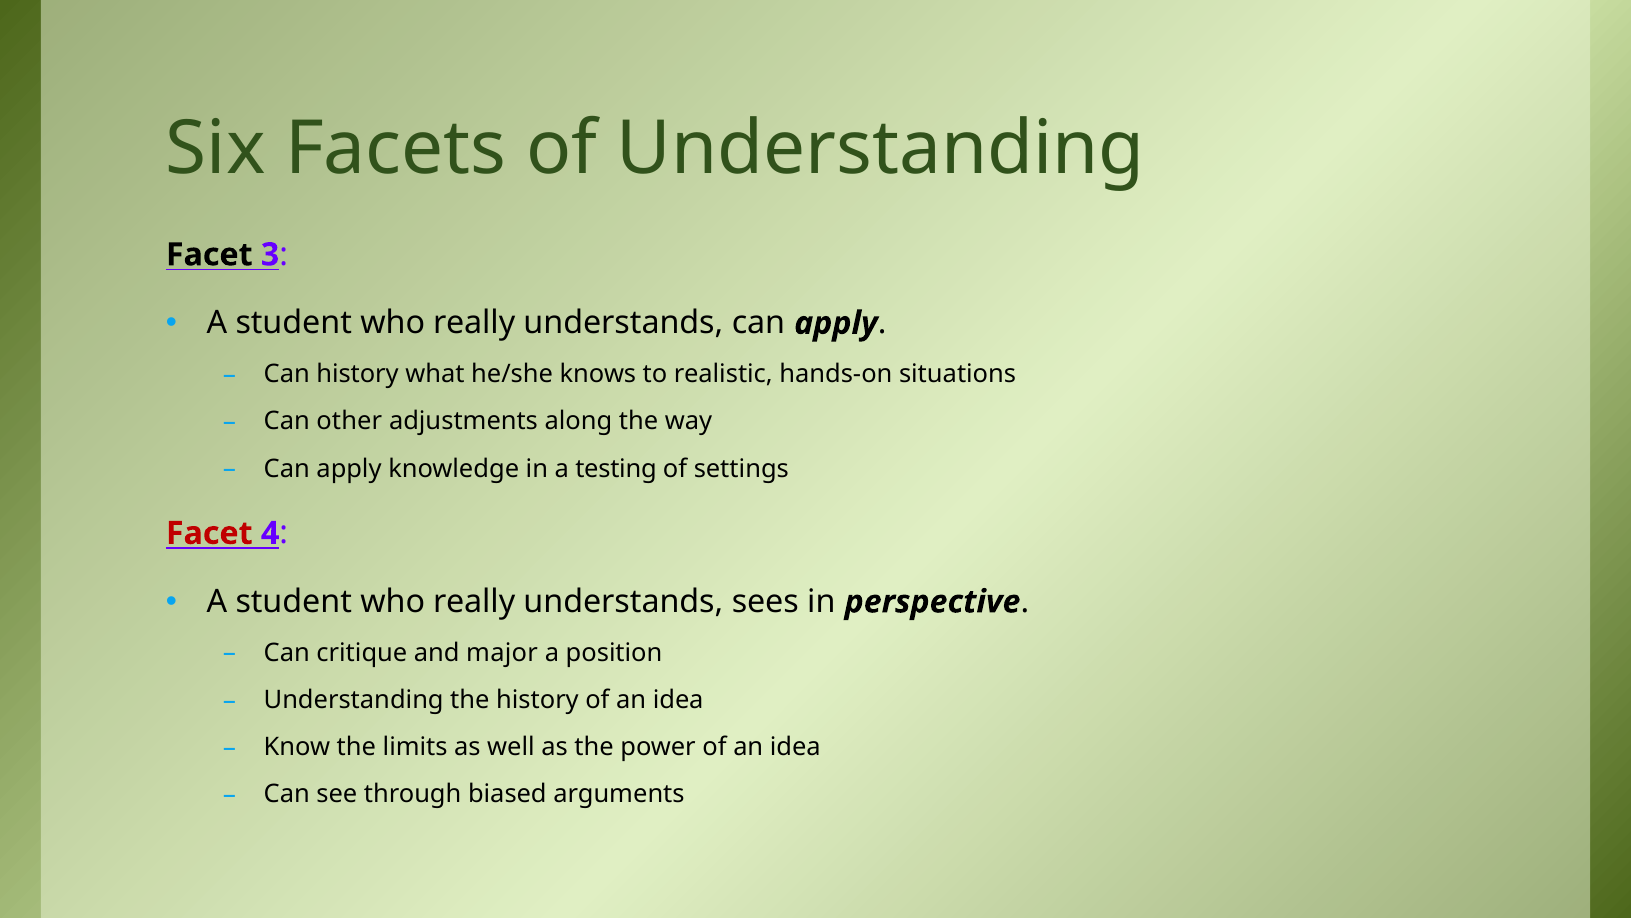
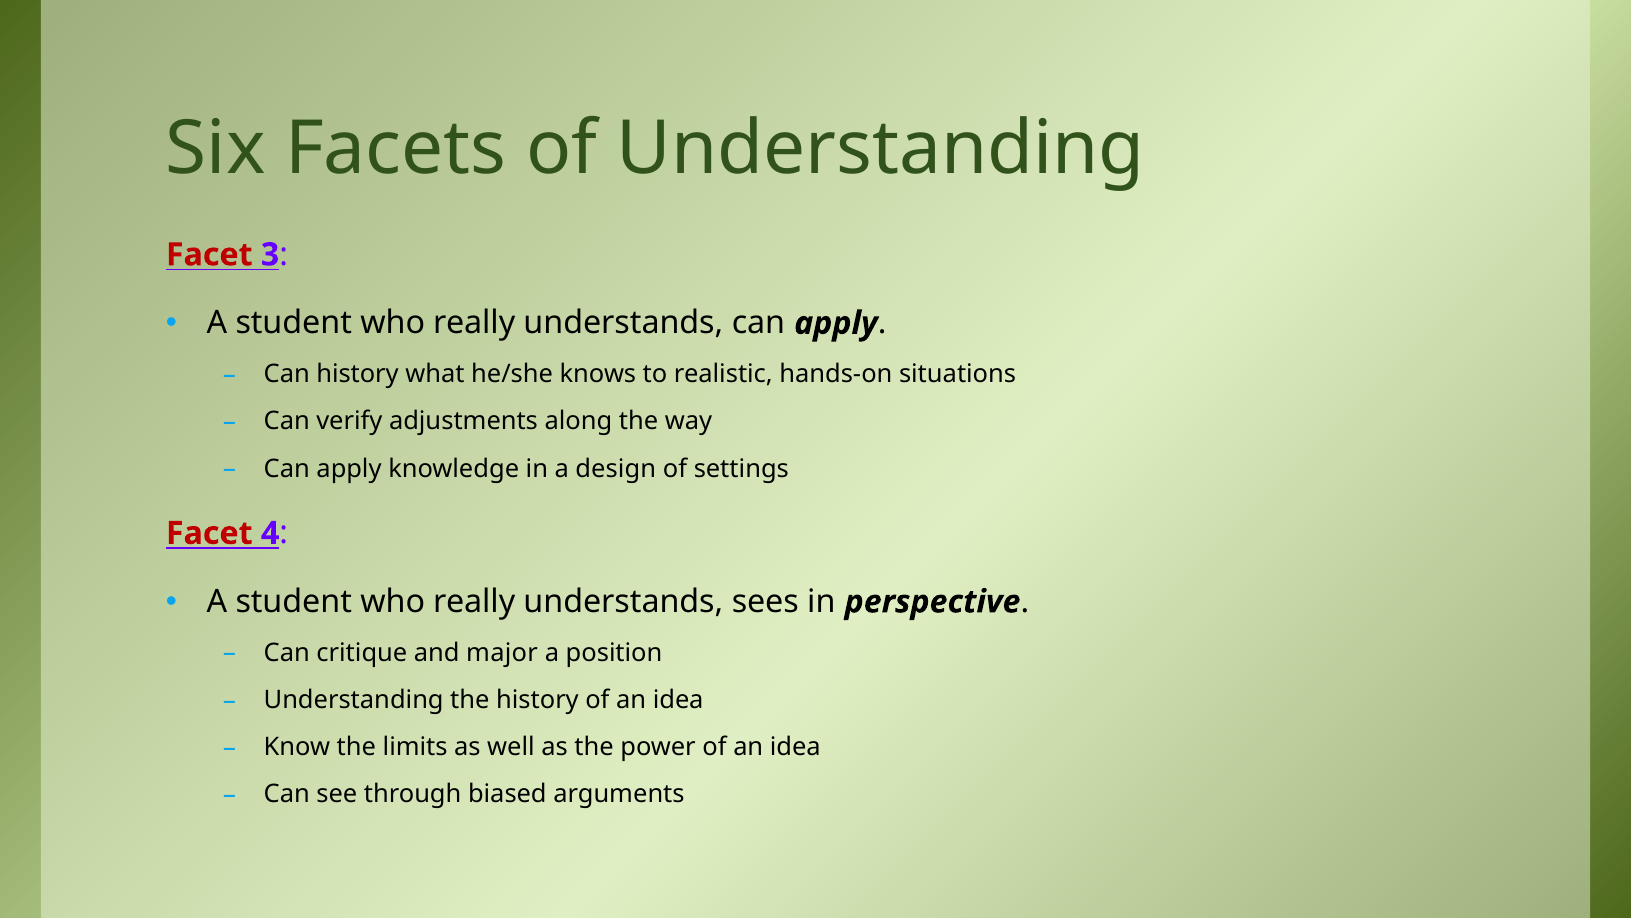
Facet at (209, 255) colour: black -> red
other: other -> verify
testing: testing -> design
